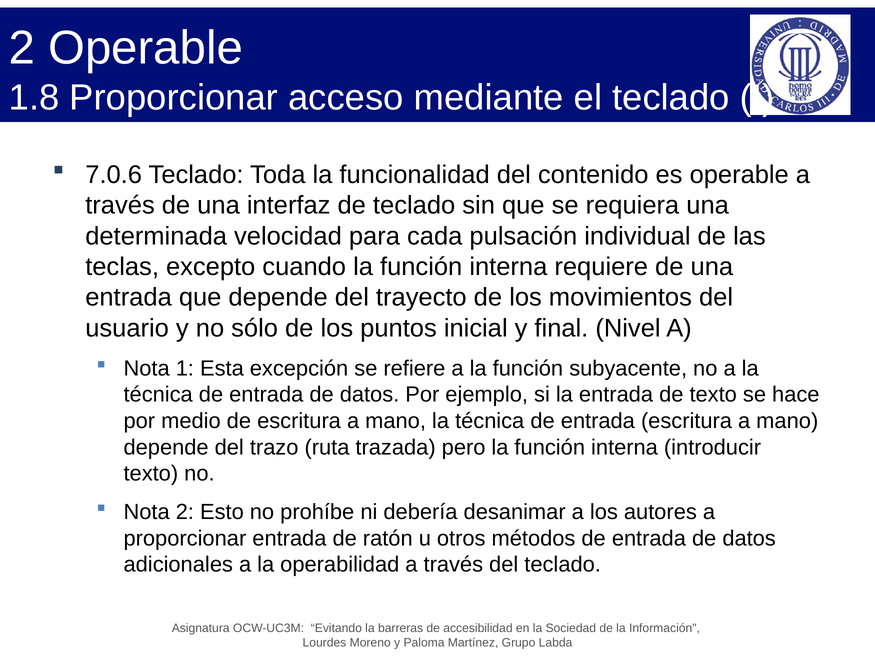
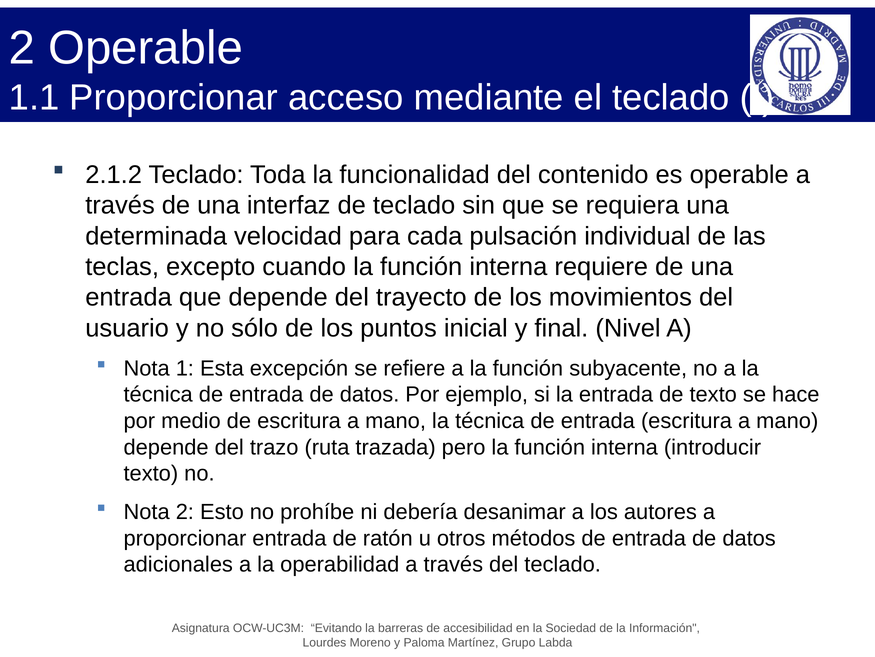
1.8: 1.8 -> 1.1
7.0.6: 7.0.6 -> 2.1.2
